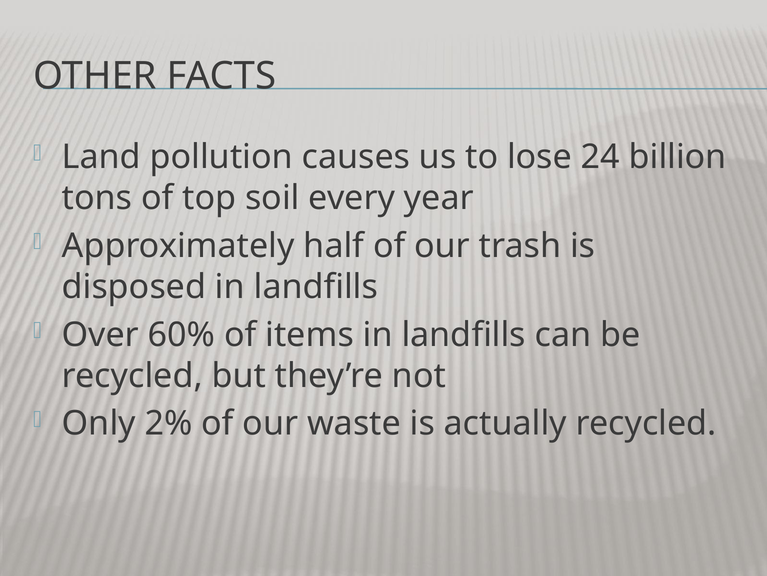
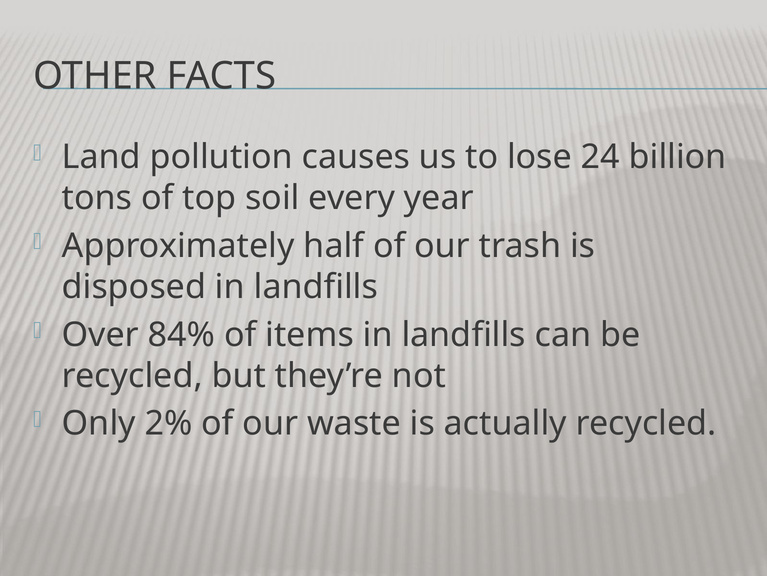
60%: 60% -> 84%
